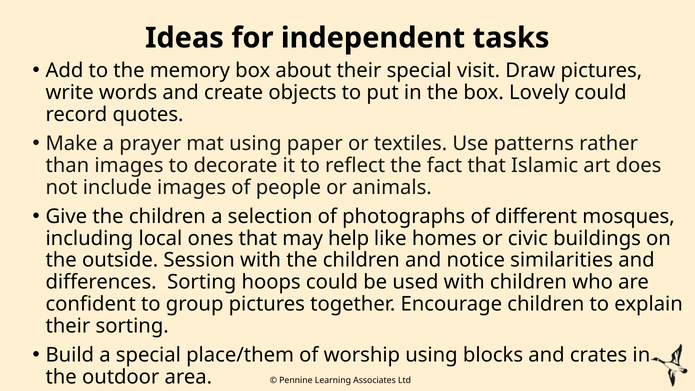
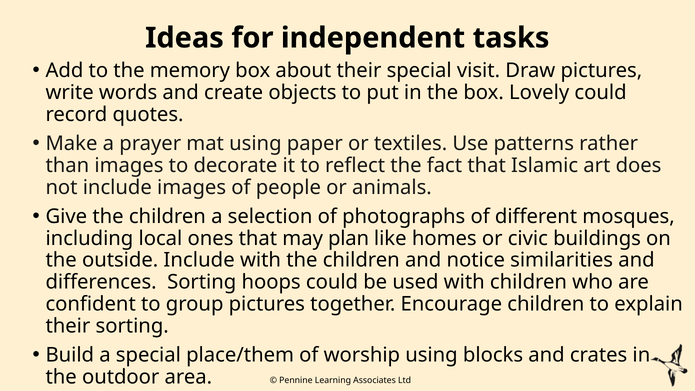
help: help -> plan
outside Session: Session -> Include
